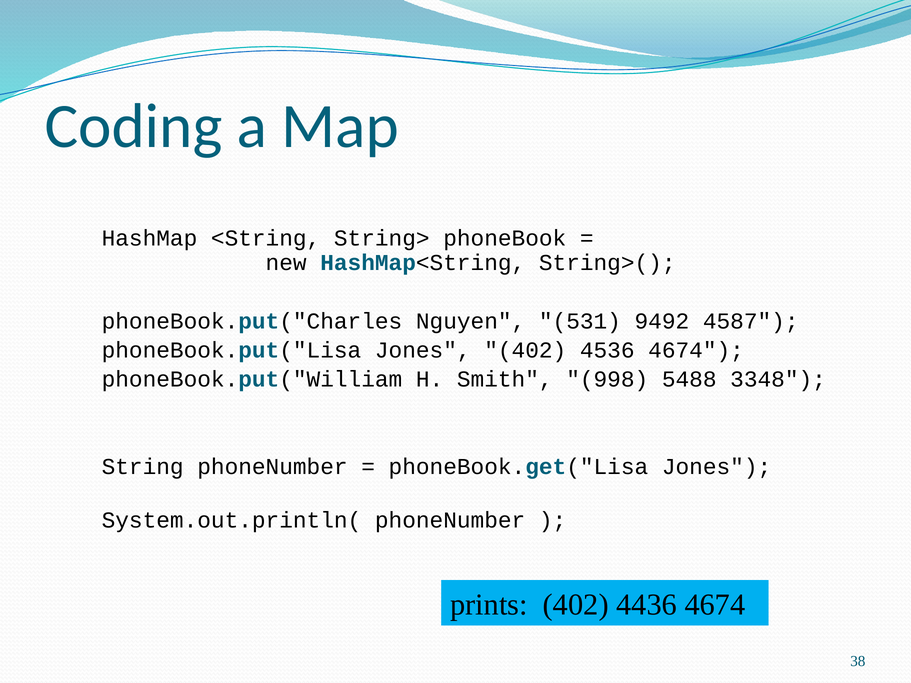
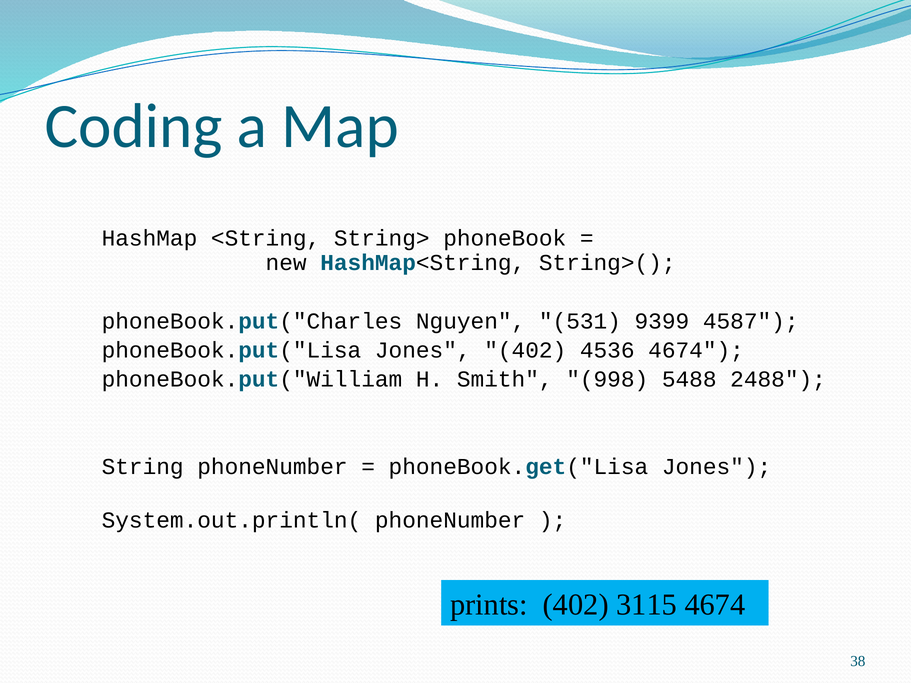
9492: 9492 -> 9399
3348: 3348 -> 2488
4436: 4436 -> 3115
